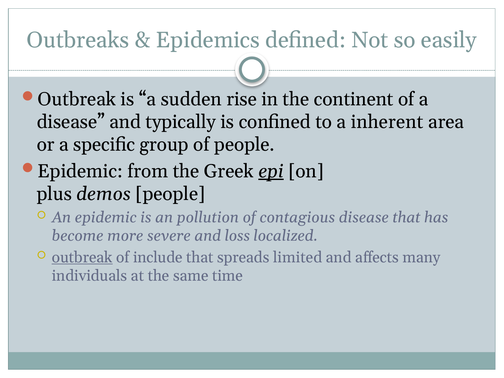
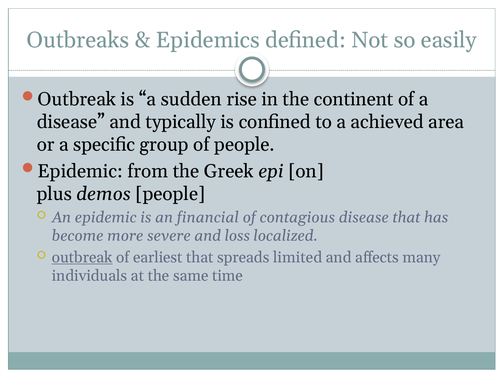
inherent: inherent -> achieved
epi underline: present -> none
pollution: pollution -> financial
include: include -> earliest
